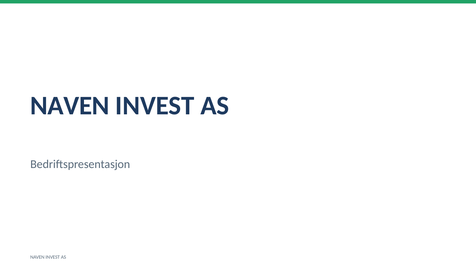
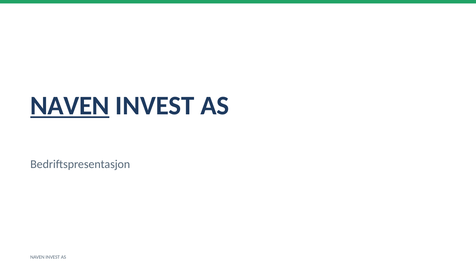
NAVEN at (70, 106) underline: none -> present
